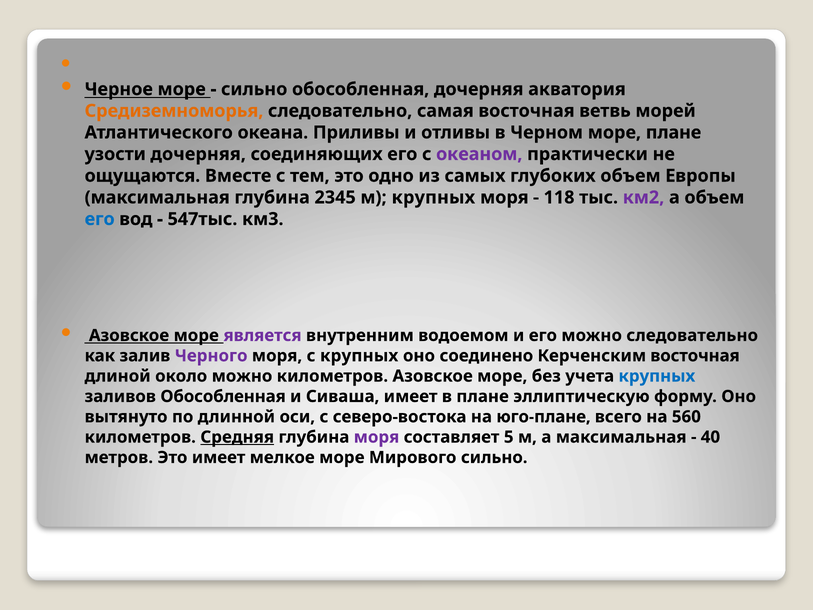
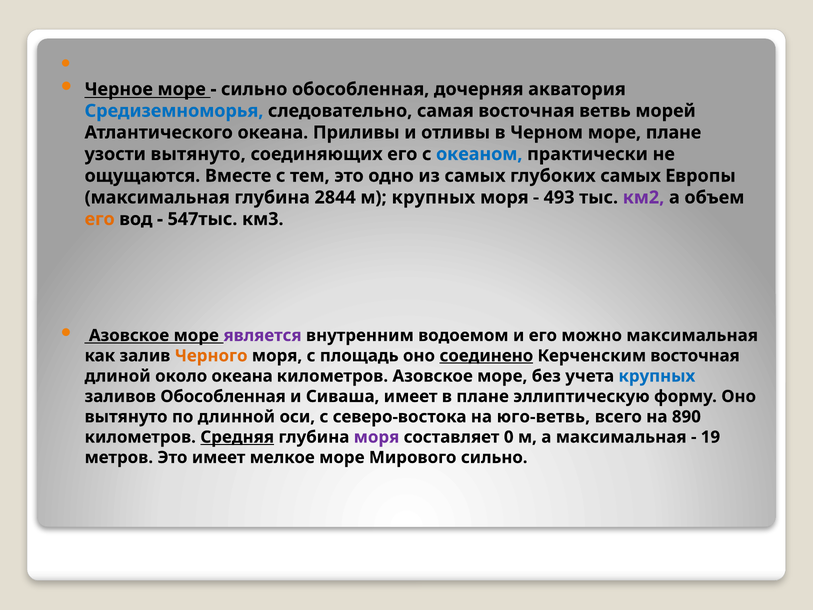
Средиземноморья colour: orange -> blue
узости дочерняя: дочерняя -> вытянуто
океаном colour: purple -> blue
глубоких объем: объем -> самых
2345: 2345 -> 2844
118: 118 -> 493
его at (100, 219) colour: blue -> orange
можно следовательно: следовательно -> максимальная
Черного colour: purple -> orange
с крупных: крупных -> площадь
соединено underline: none -> present
около можно: можно -> океана
юго-плане: юго-плане -> юго-ветвь
560: 560 -> 890
5: 5 -> 0
40: 40 -> 19
